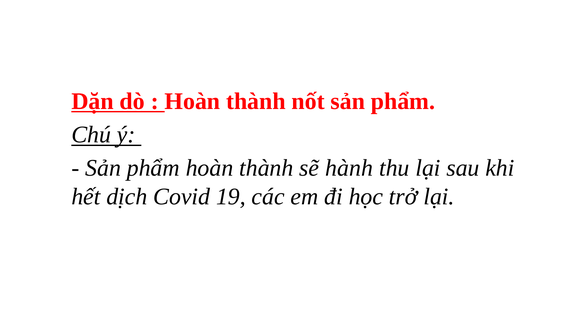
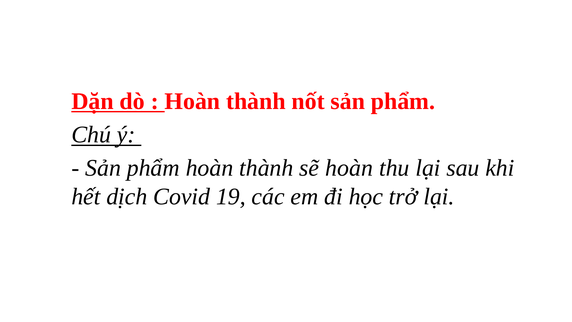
sẽ hành: hành -> hoàn
